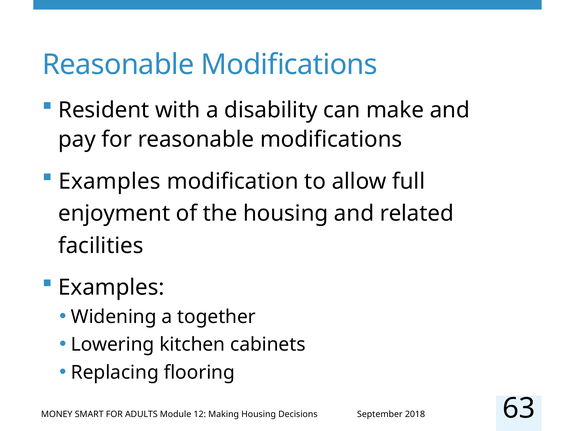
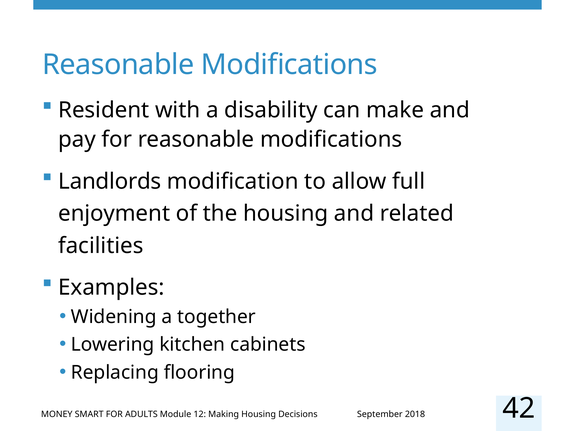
Examples at (110, 181): Examples -> Landlords
63: 63 -> 42
